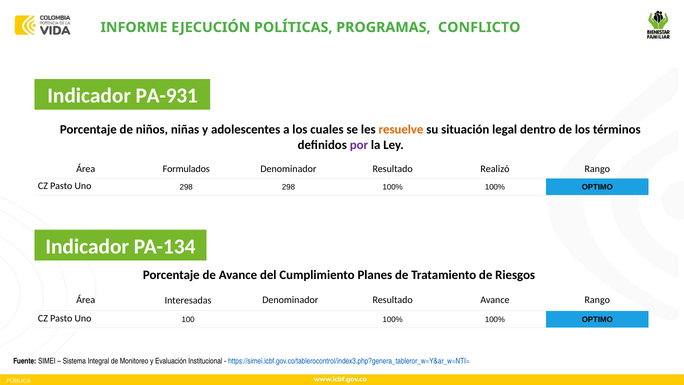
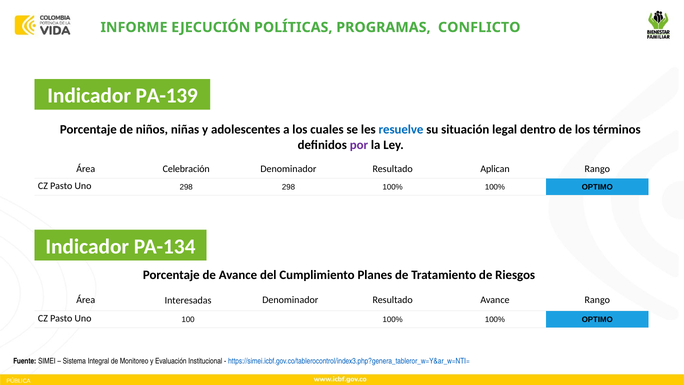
PA-931: PA-931 -> PA-139
resuelve colour: orange -> blue
Formulados: Formulados -> Celebración
Realizó: Realizó -> Aplican
